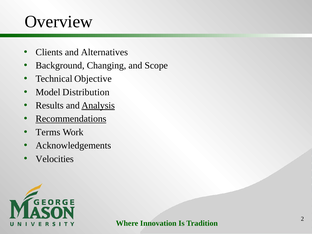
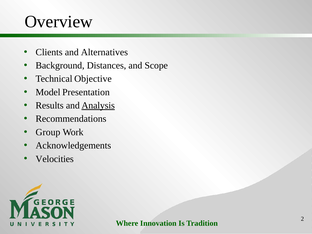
Changing: Changing -> Distances
Distribution: Distribution -> Presentation
Recommendations underline: present -> none
Terms: Terms -> Group
